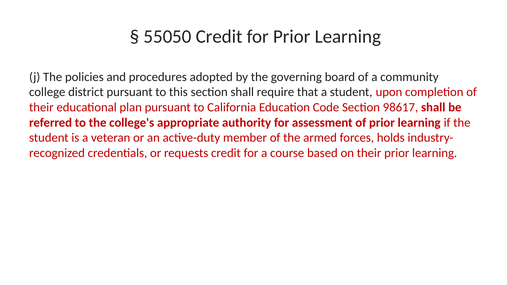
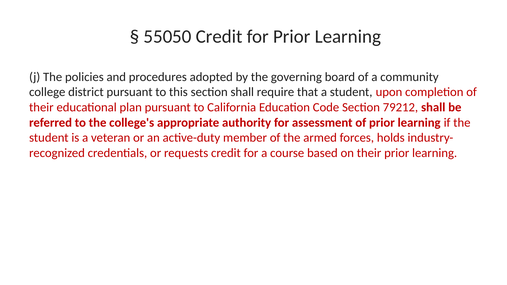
98617: 98617 -> 79212
